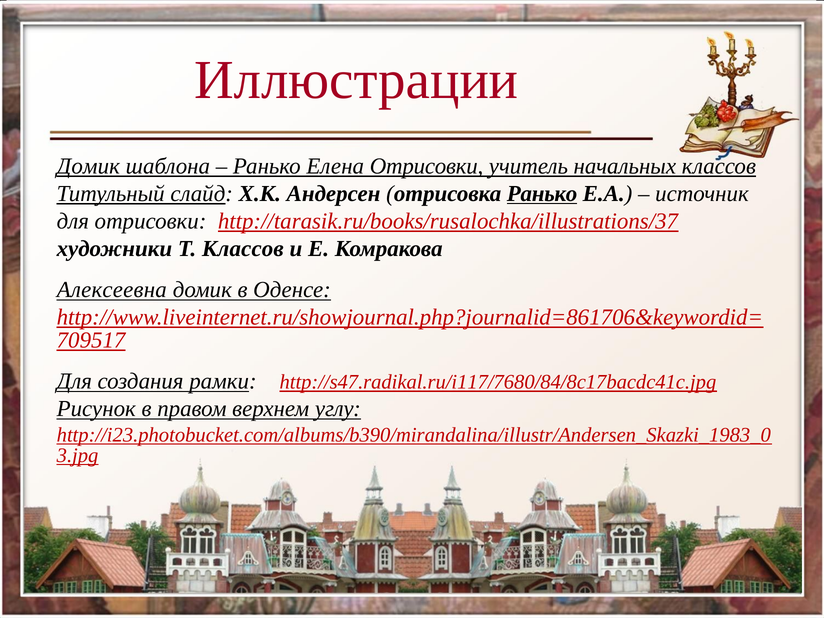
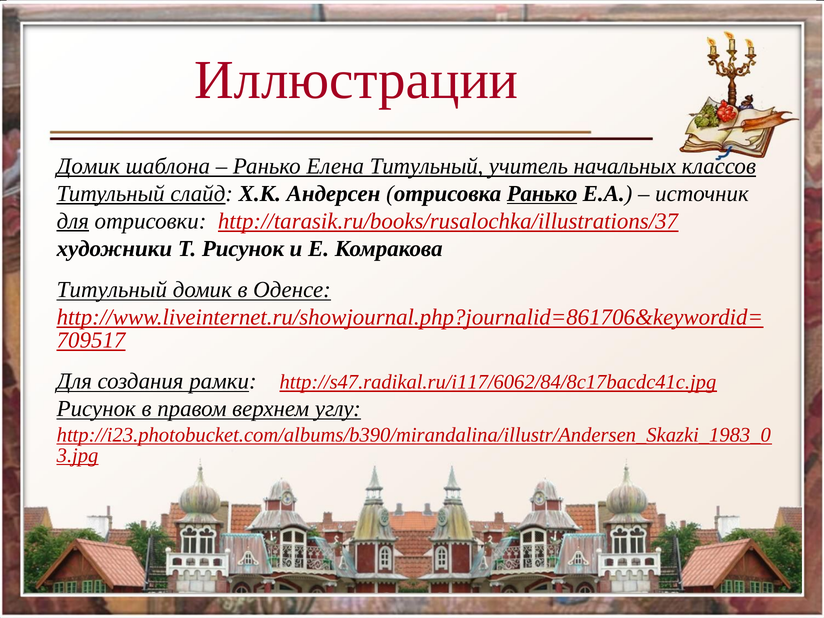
Елена Отрисовки: Отрисовки -> Титульный
для at (73, 221) underline: none -> present
Т Классов: Классов -> Рисунок
Алексеевна at (112, 290): Алексеевна -> Титульный
http://s47.radikal.ru/i117/7680/84/8c17bacdc41c.jpg: http://s47.radikal.ru/i117/7680/84/8c17bacdc41c.jpg -> http://s47.radikal.ru/i117/6062/84/8c17bacdc41c.jpg
